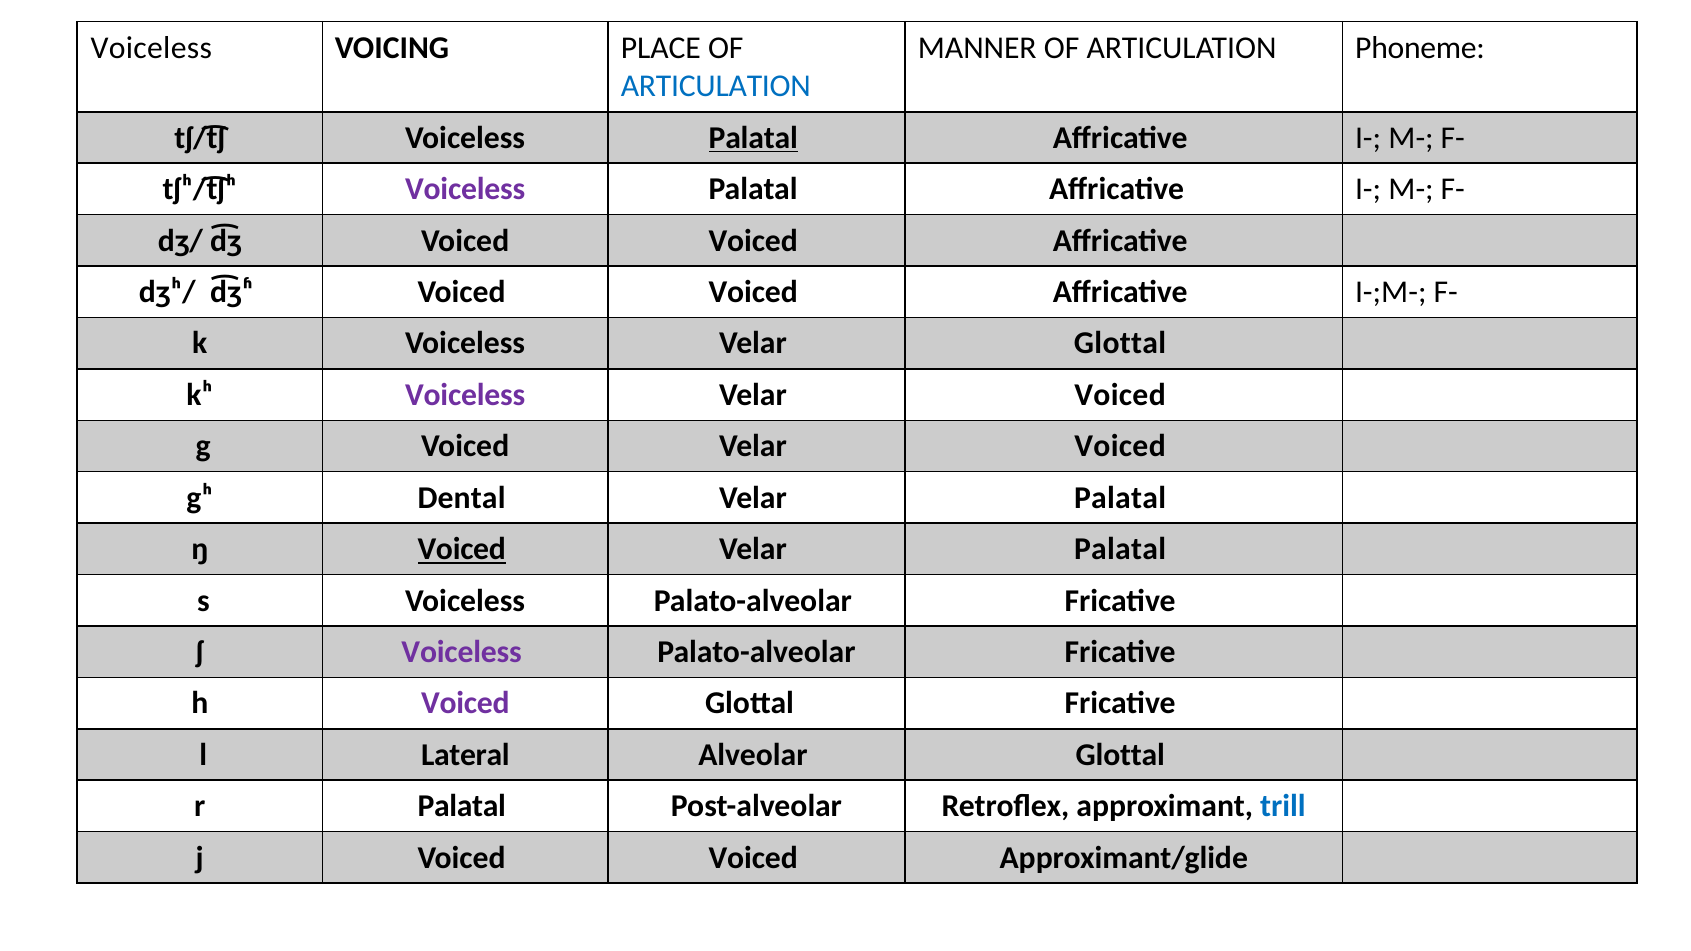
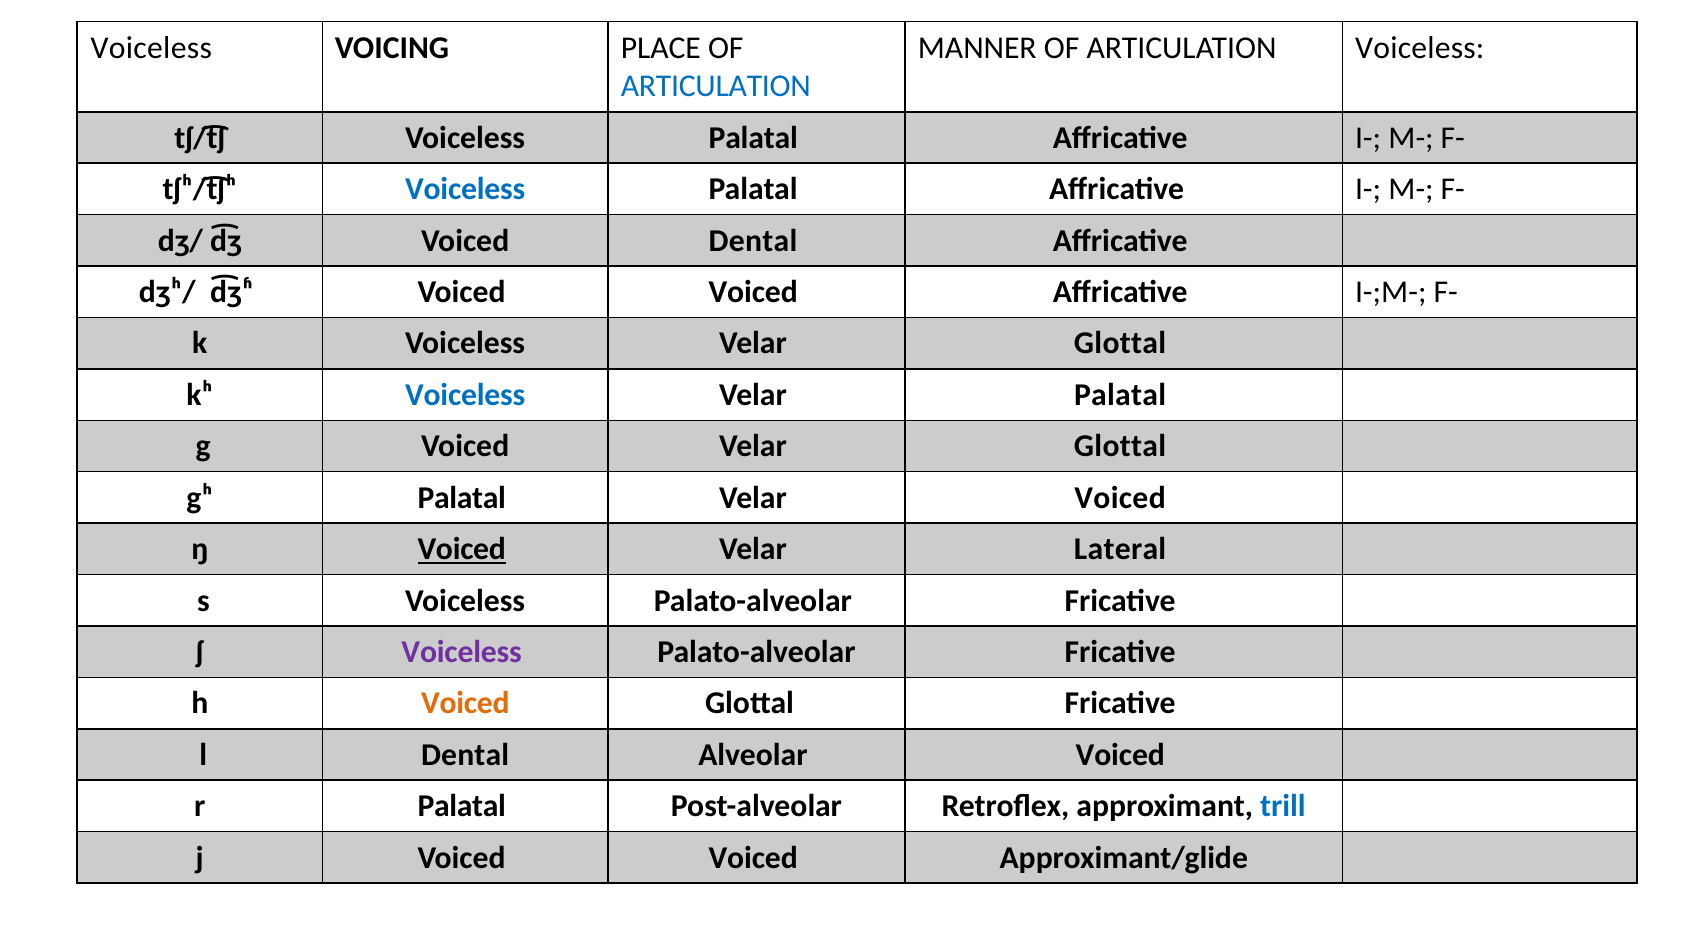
ARTICULATION Phoneme: Phoneme -> Voiceless
Palatal at (753, 138) underline: present -> none
Voiceless at (465, 189) colour: purple -> blue
Voiced at (753, 241): Voiced -> Dental
Voiceless at (465, 395) colour: purple -> blue
Voiced at (1120, 395): Voiced -> Palatal
Voiced Velar Voiced: Voiced -> Glottal
gʰ Dental: Dental -> Palatal
Palatal at (1120, 498): Palatal -> Voiced
Palatal at (1120, 549): Palatal -> Lateral
Voiced at (465, 704) colour: purple -> orange
l Lateral: Lateral -> Dental
Alveolar Glottal: Glottal -> Voiced
